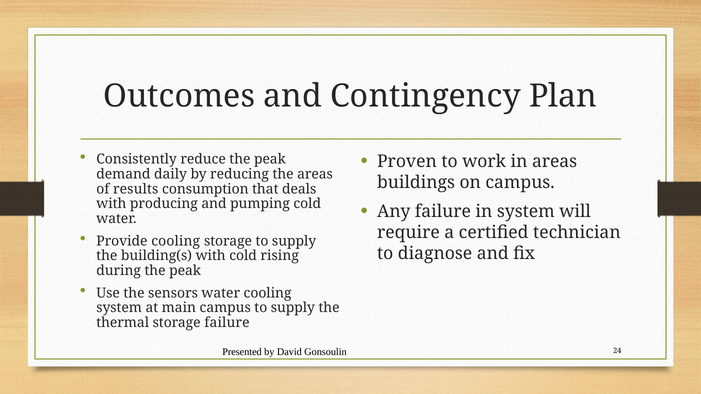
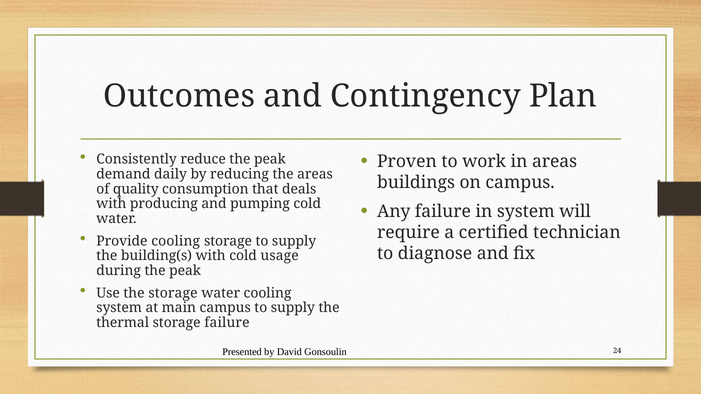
results: results -> quality
rising: rising -> usage
the sensors: sensors -> storage
